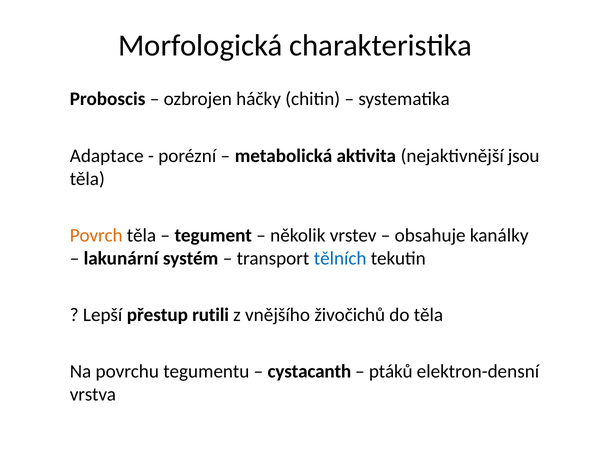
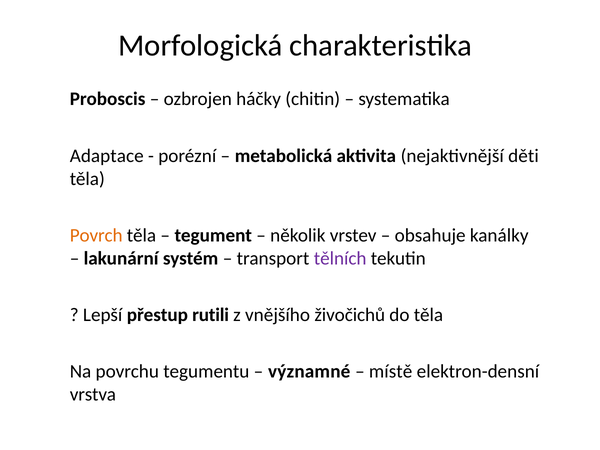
jsou: jsou -> děti
tělních colour: blue -> purple
cystacanth: cystacanth -> významné
ptáků: ptáků -> místě
